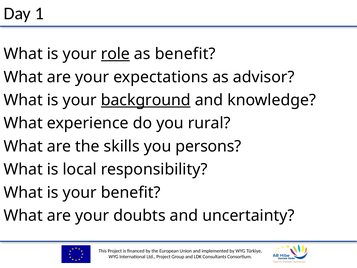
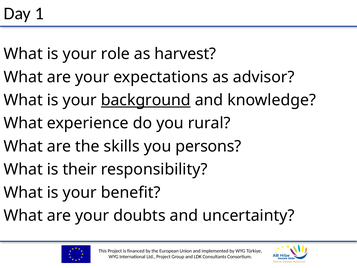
role underline: present -> none
as benefit: benefit -> harvest
local: local -> their
